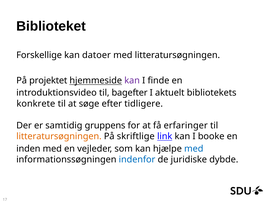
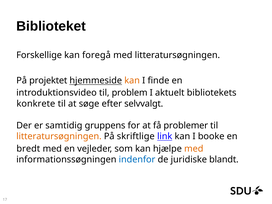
datoer: datoer -> foregå
kan at (132, 80) colour: purple -> orange
bagefter: bagefter -> problem
tidligere: tidligere -> selvvalgt
erfaringer: erfaringer -> problemer
inden: inden -> bredt
med at (194, 149) colour: blue -> orange
dybde: dybde -> blandt
